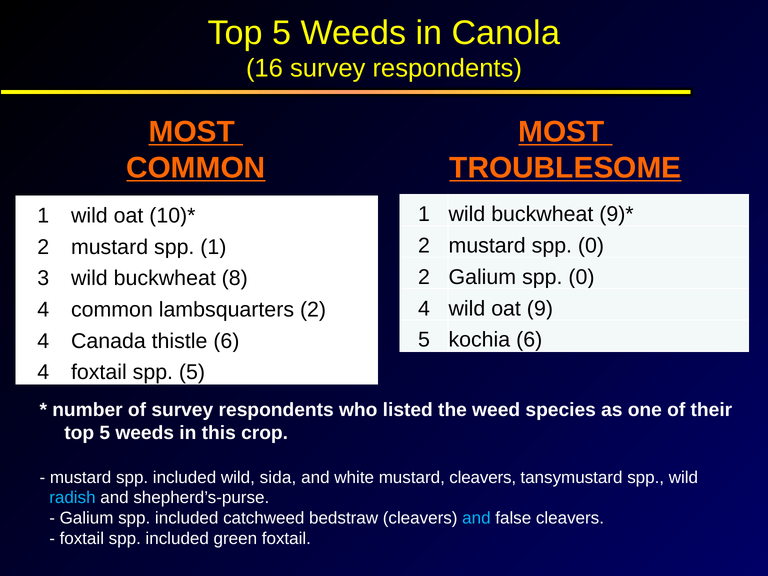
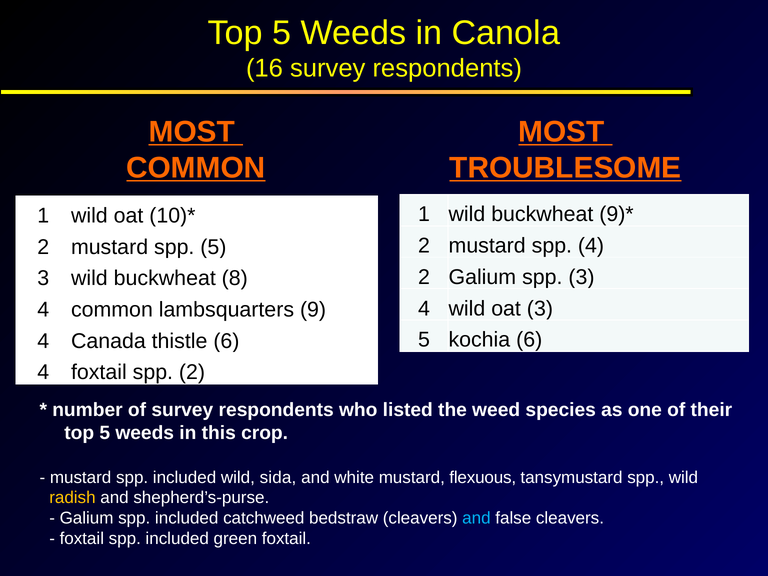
mustard spp 0: 0 -> 4
spp 1: 1 -> 5
Galium spp 0: 0 -> 3
oat 9: 9 -> 3
lambsquarters 2: 2 -> 9
spp 5: 5 -> 2
mustard cleavers: cleavers -> flexuous
radish colour: light blue -> yellow
